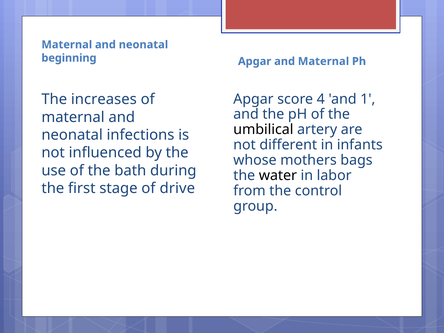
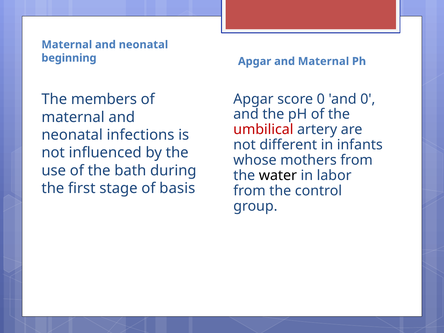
score 4: 4 -> 0
and 1: 1 -> 0
increases: increases -> members
umbilical colour: black -> red
mothers bags: bags -> from
drive: drive -> basis
